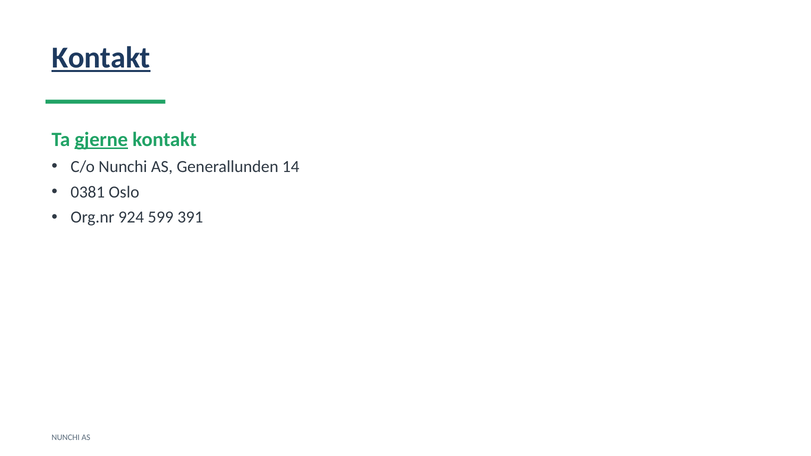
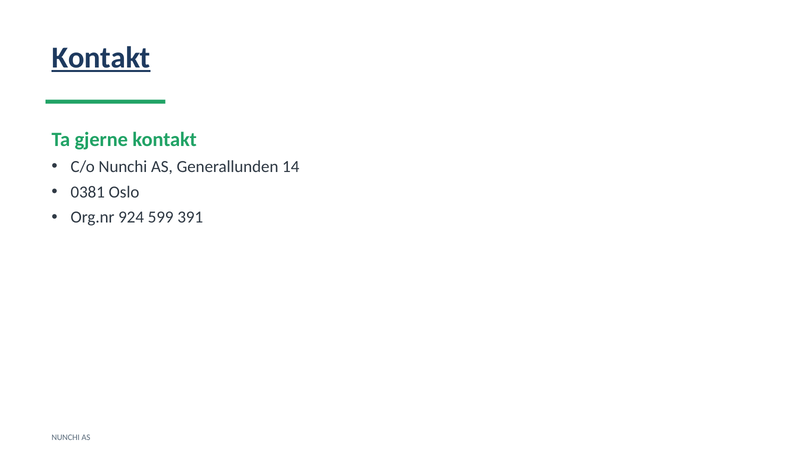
gjerne underline: present -> none
